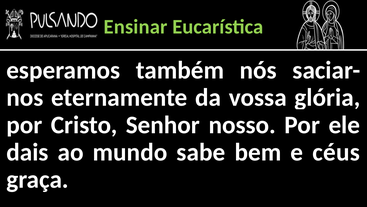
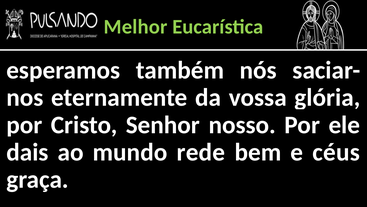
Ensinar: Ensinar -> Melhor
sabe: sabe -> rede
